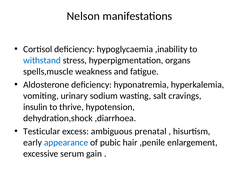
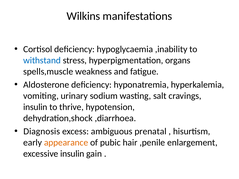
Nelson: Nelson -> Wilkins
Testicular: Testicular -> Diagnosis
appearance colour: blue -> orange
excessive serum: serum -> insulin
